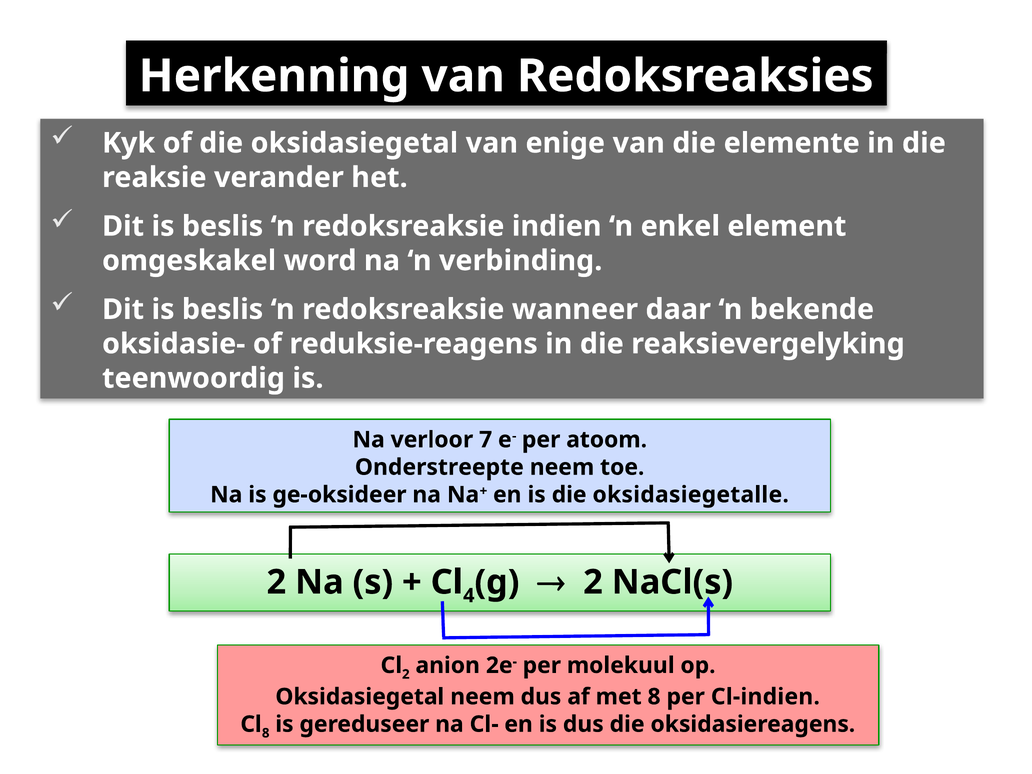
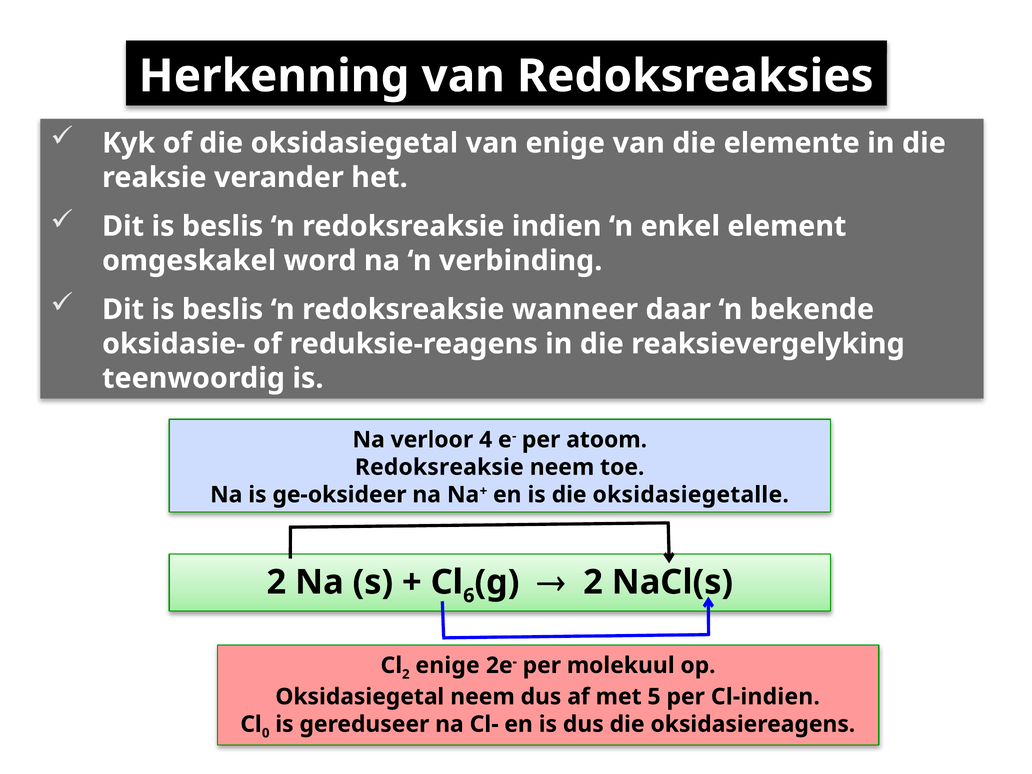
7: 7 -> 4
Onderstreepte at (439, 467): Onderstreepte -> Redoksreaksie
4: 4 -> 6
2 anion: anion -> enige
met 8: 8 -> 5
8 at (266, 733): 8 -> 0
